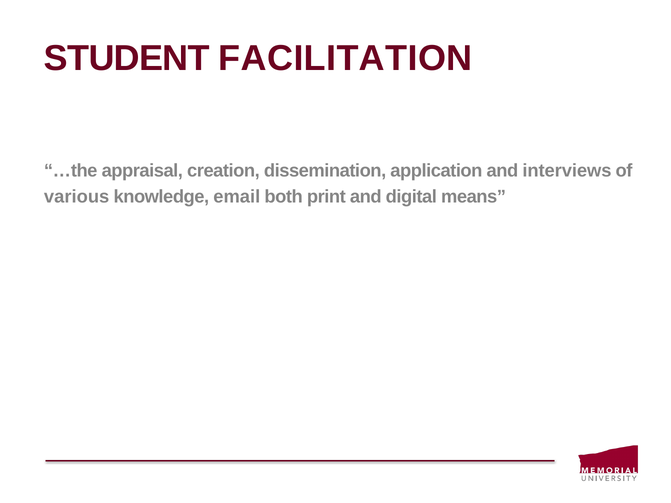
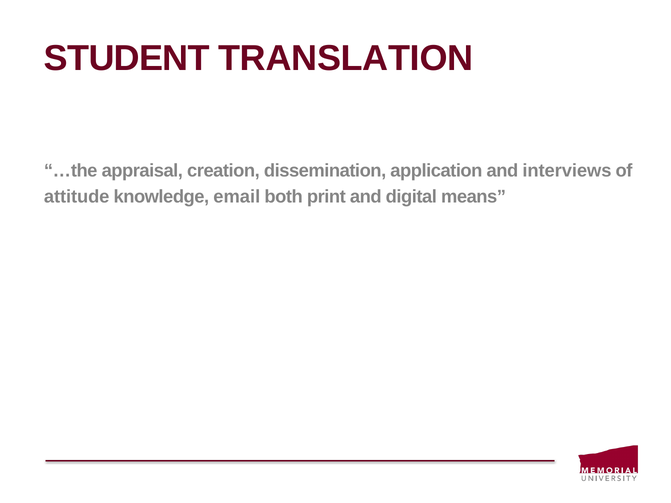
FACILITATION: FACILITATION -> TRANSLATION
various: various -> attitude
